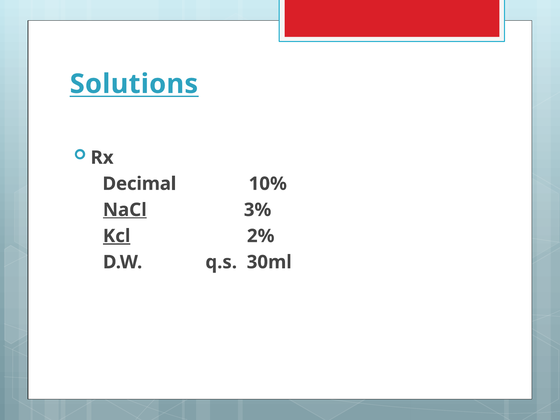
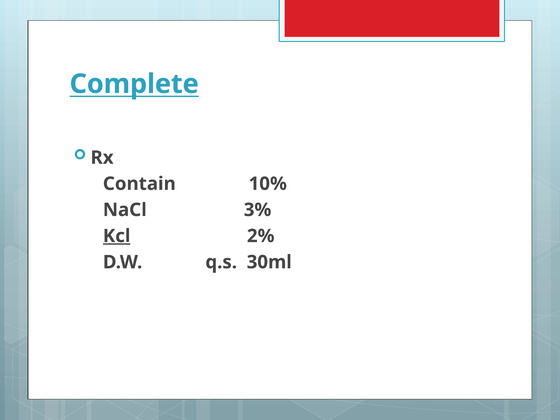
Solutions: Solutions -> Complete
Decimal: Decimal -> Contain
NaCl underline: present -> none
